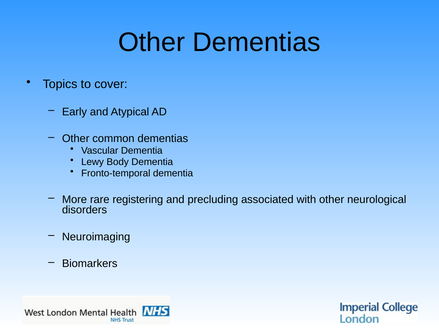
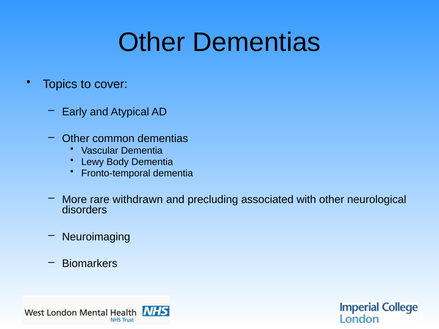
registering: registering -> withdrawn
